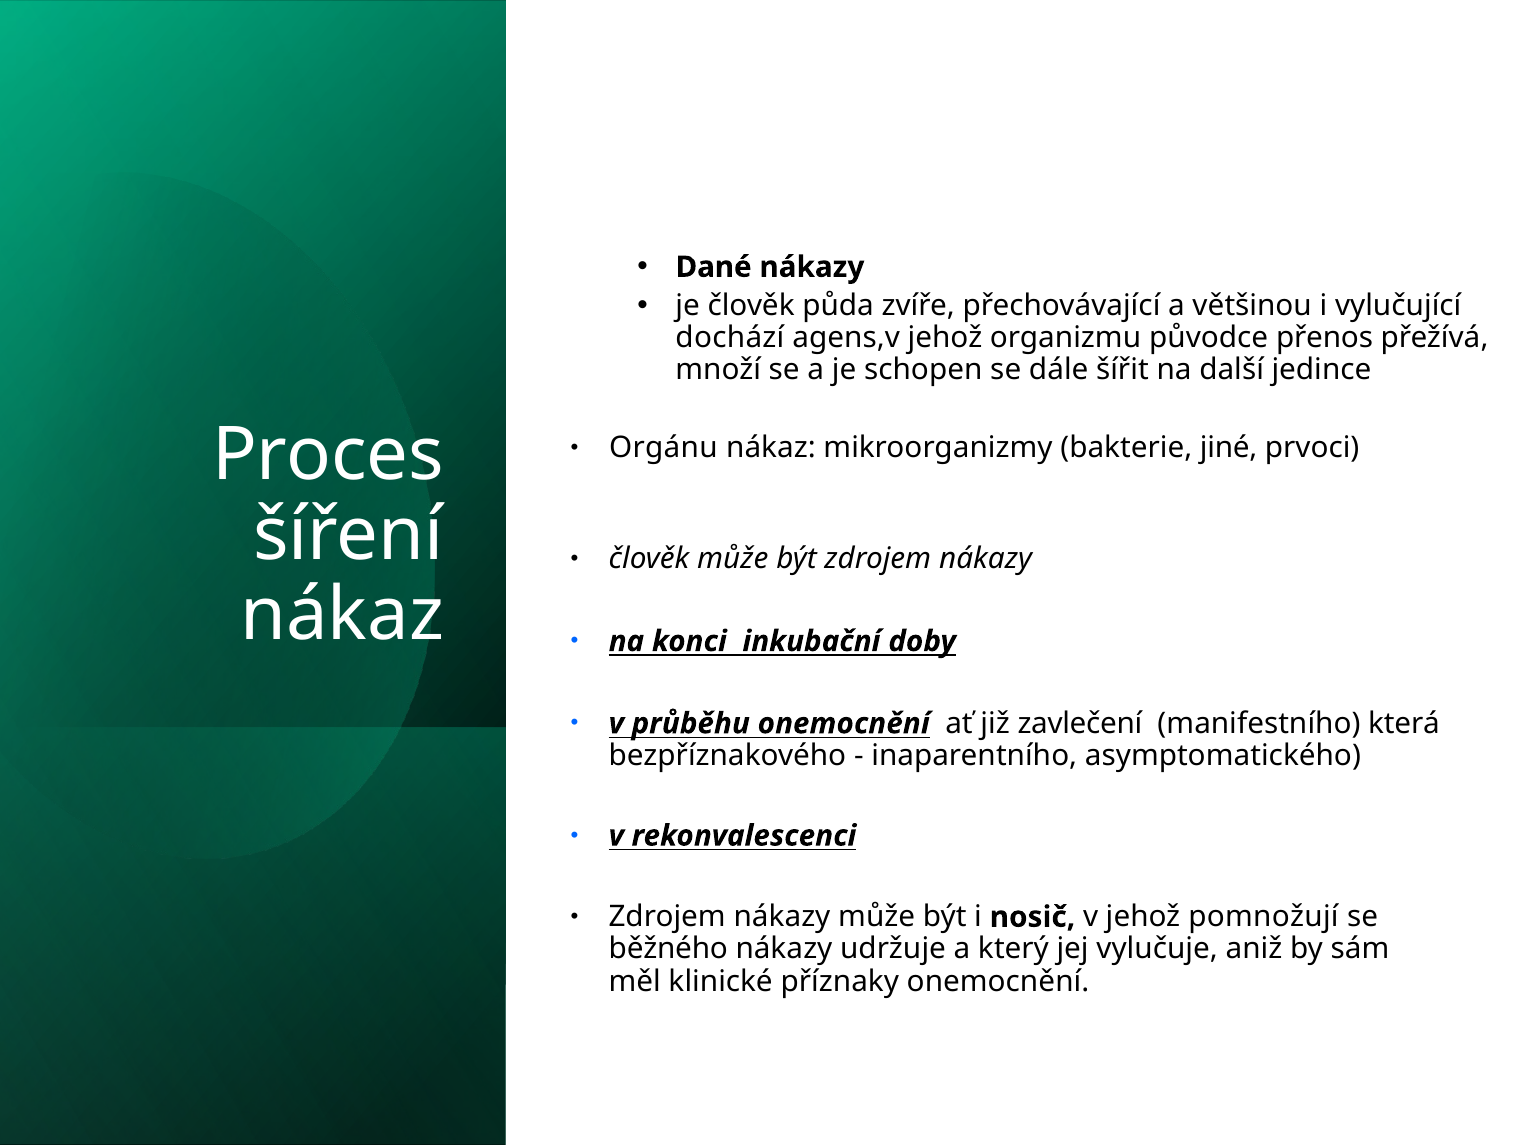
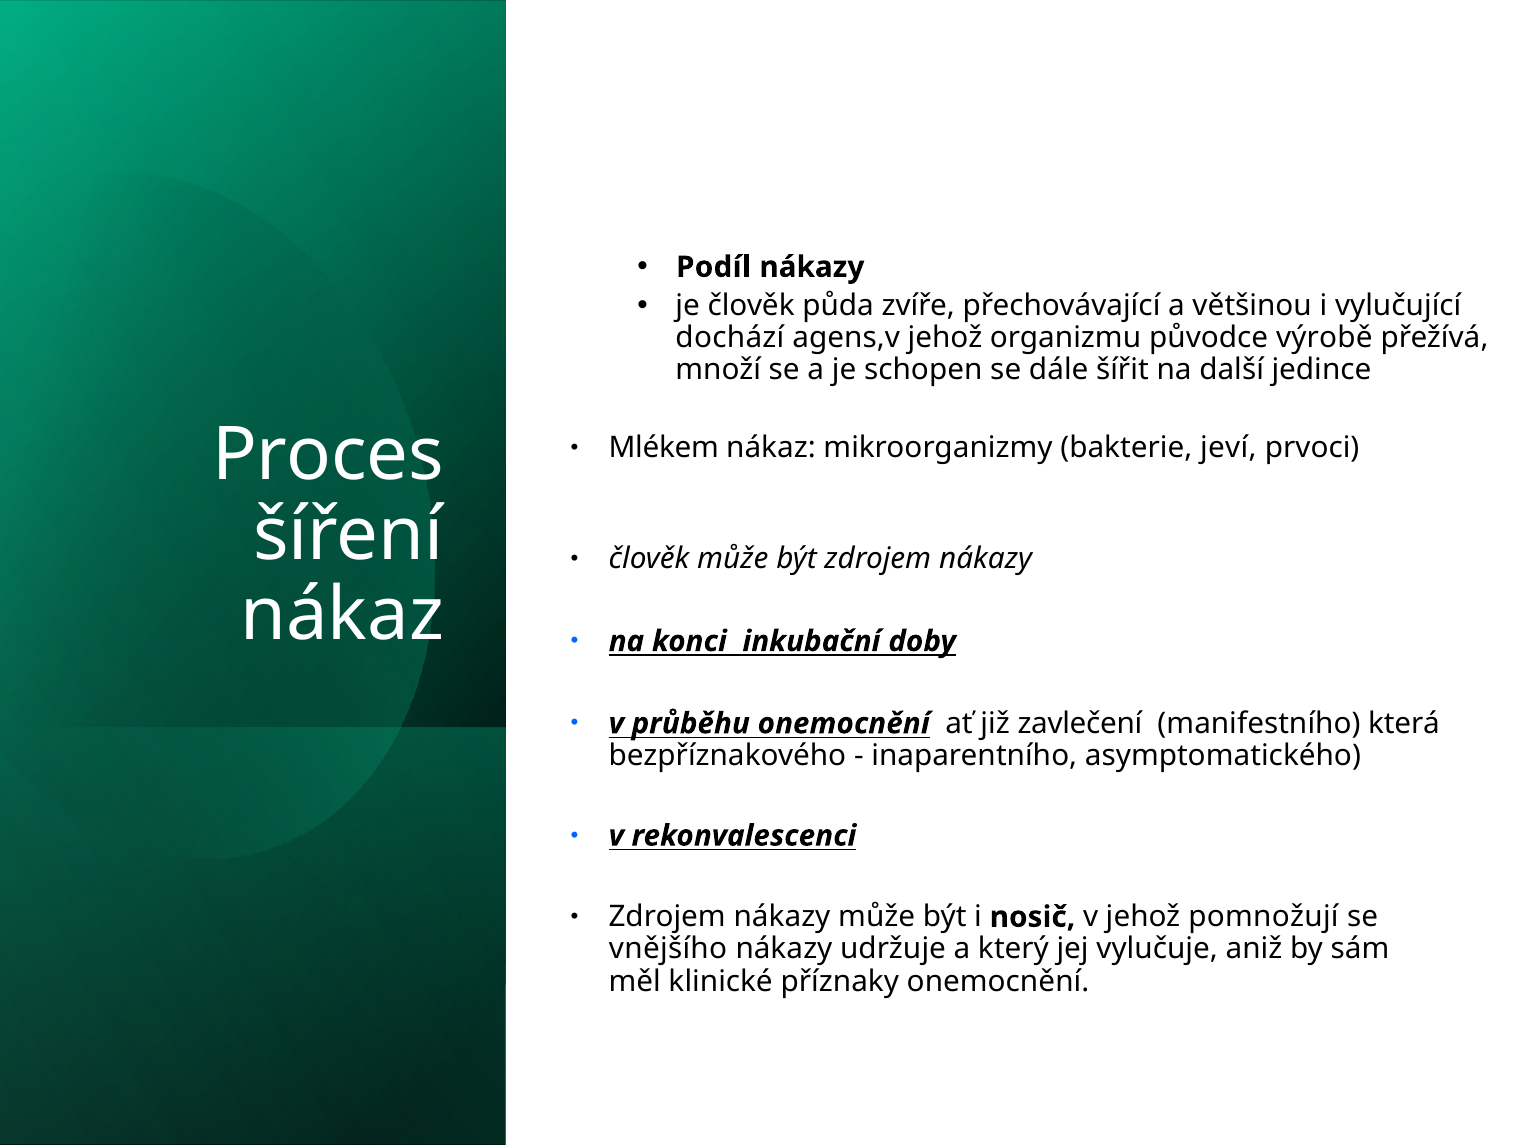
Dané: Dané -> Podíl
přenos: přenos -> výrobě
Orgánu: Orgánu -> Mlékem
jiné: jiné -> jeví
běžného: běžného -> vnějšího
